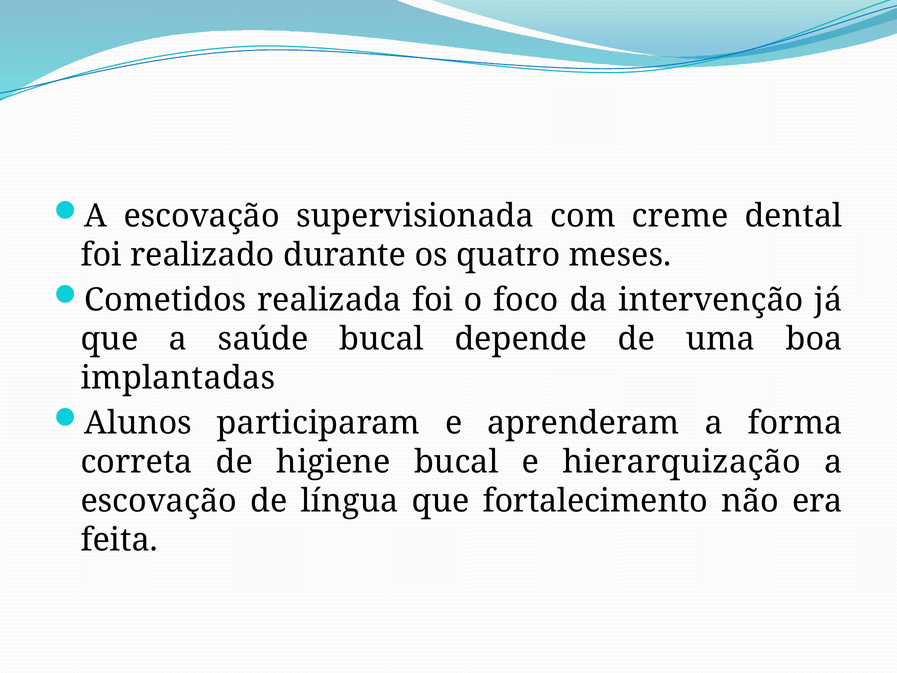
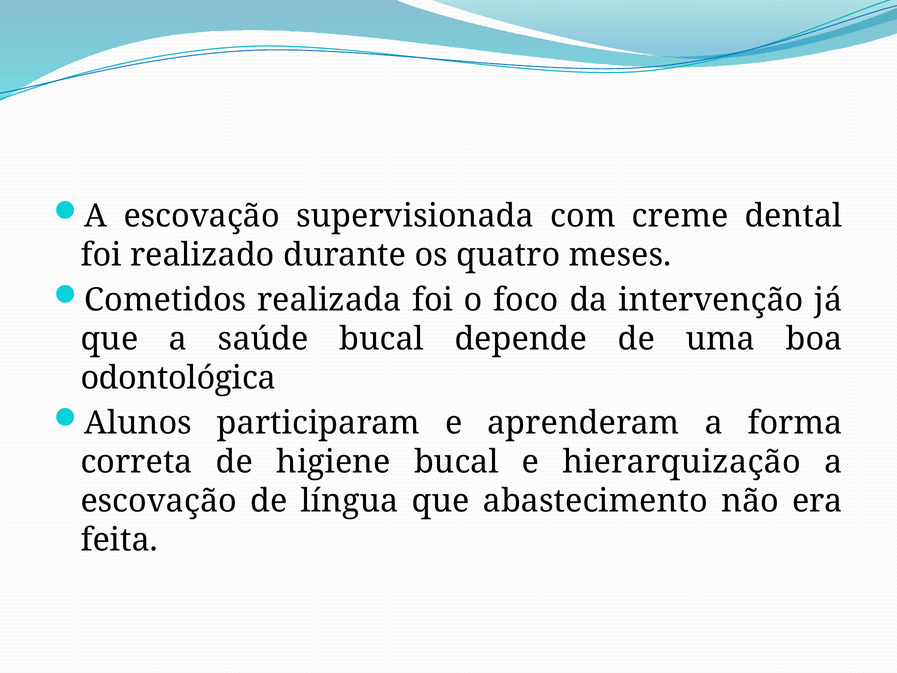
implantadas: implantadas -> odontológica
fortalecimento: fortalecimento -> abastecimento
